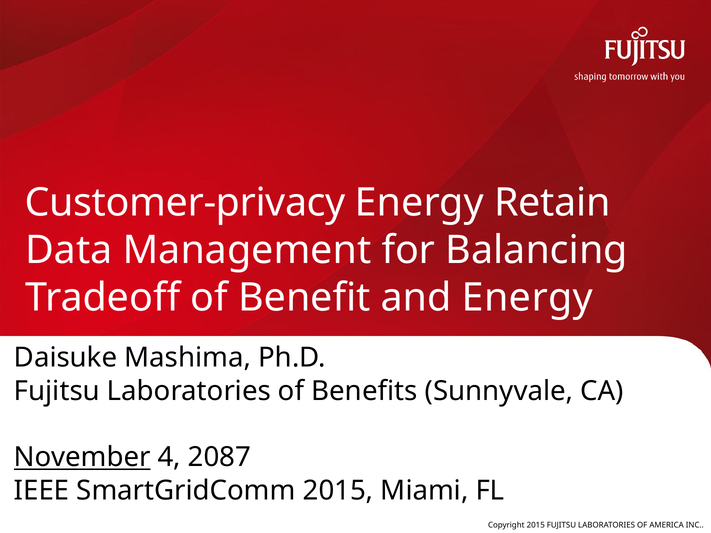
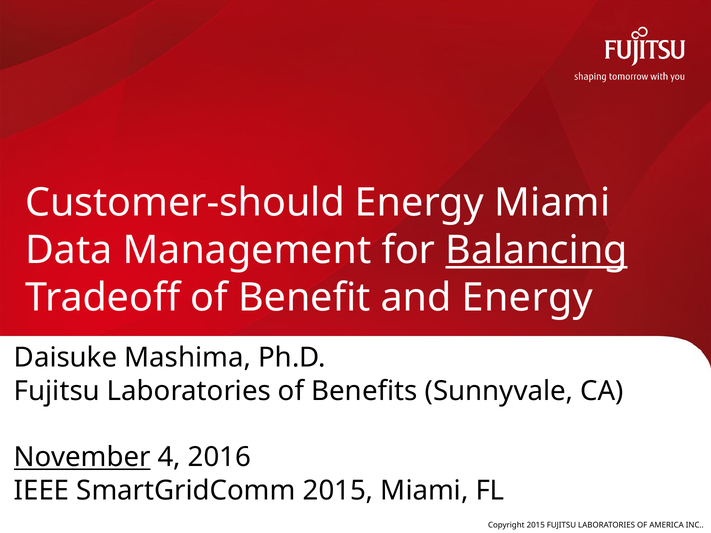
Customer-privacy: Customer-privacy -> Customer-should
Energy Retain: Retain -> Miami
Balancing underline: none -> present
2087: 2087 -> 2016
